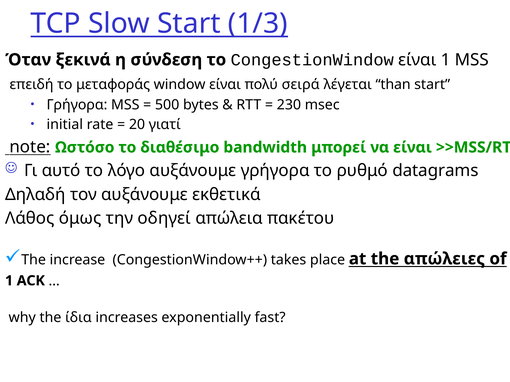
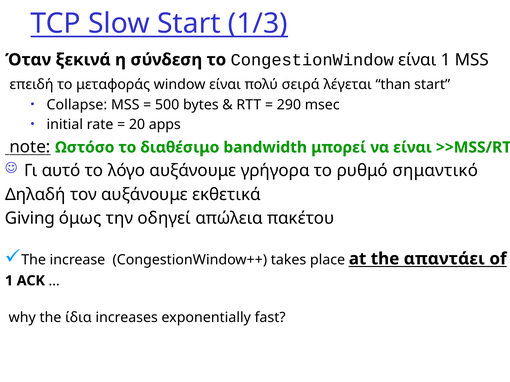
Γρήγορα at (77, 105): Γρήγορα -> Collapse
230: 230 -> 290
γιατί: γιατί -> apps
datagrams: datagrams -> σημαντικό
Λάθος: Λάθος -> Giving
απώλειες: απώλειες -> απαντάει
